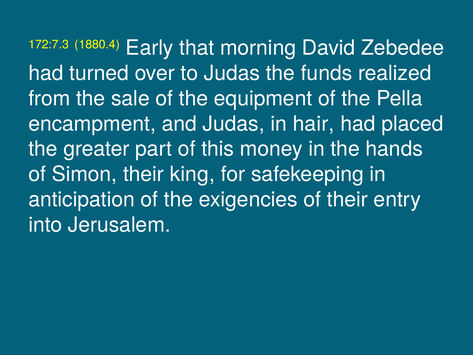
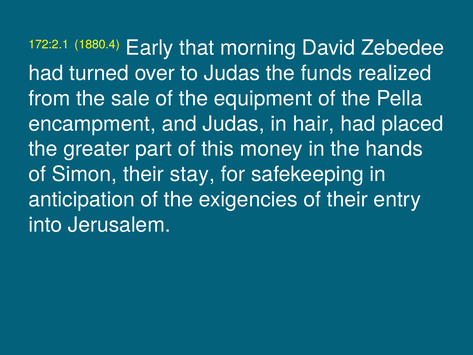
172:7.3: 172:7.3 -> 172:2.1
king: king -> stay
